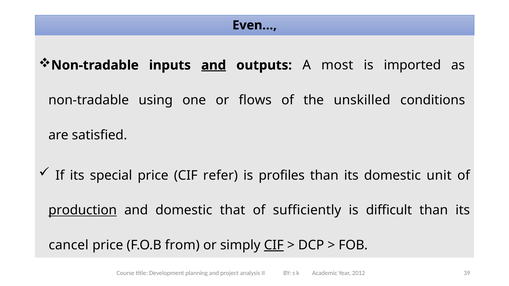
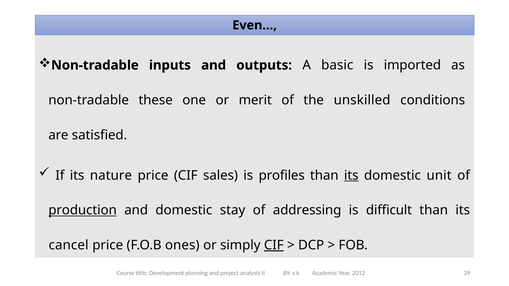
and at (214, 65) underline: present -> none
most: most -> basic
using: using -> these
flows: flows -> merit
special: special -> nature
refer: refer -> sales
its at (351, 175) underline: none -> present
that: that -> stay
sufficiently: sufficiently -> addressing
from: from -> ones
